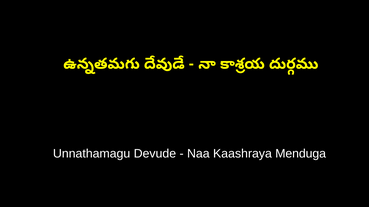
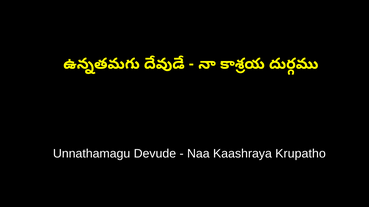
Menduga: Menduga -> Krupatho
